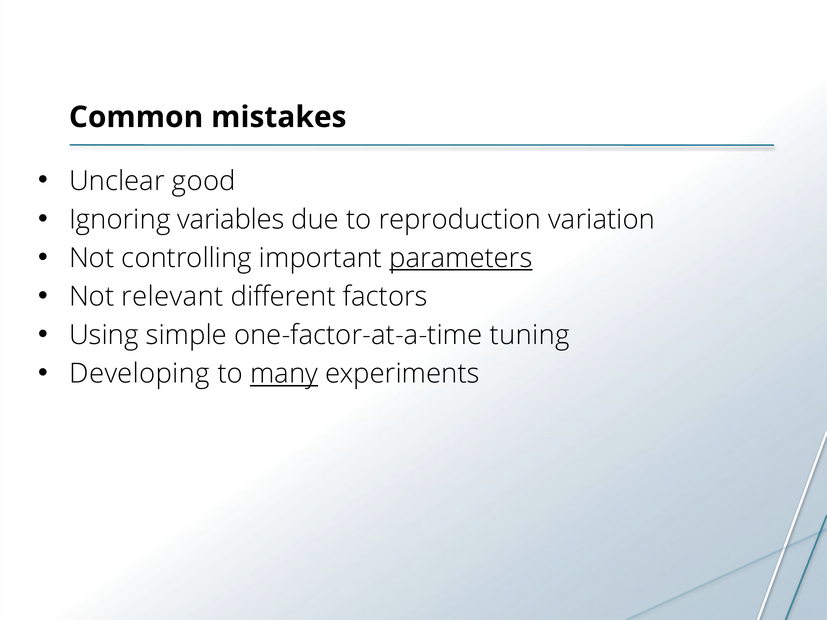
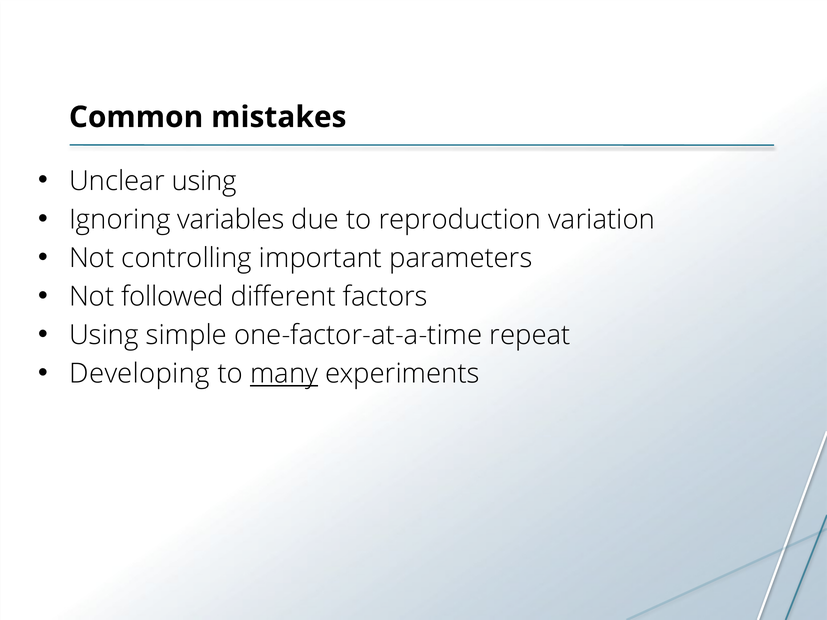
Unclear good: good -> using
parameters underline: present -> none
relevant: relevant -> followed
tuning: tuning -> repeat
